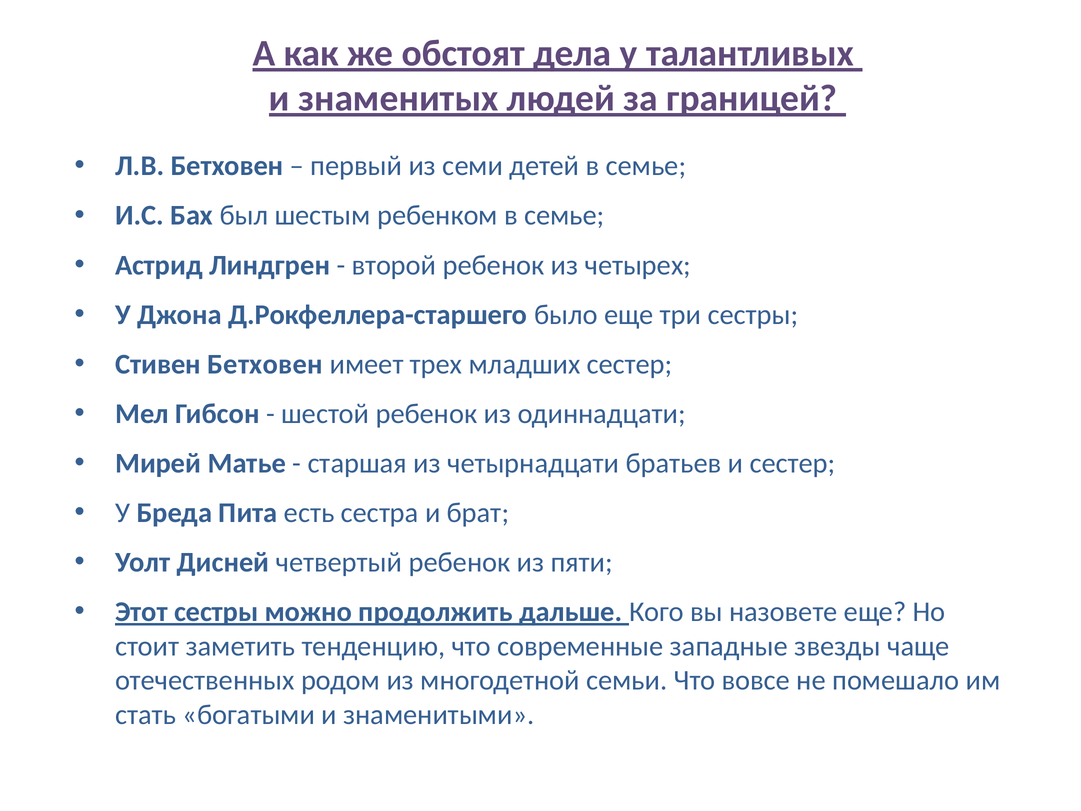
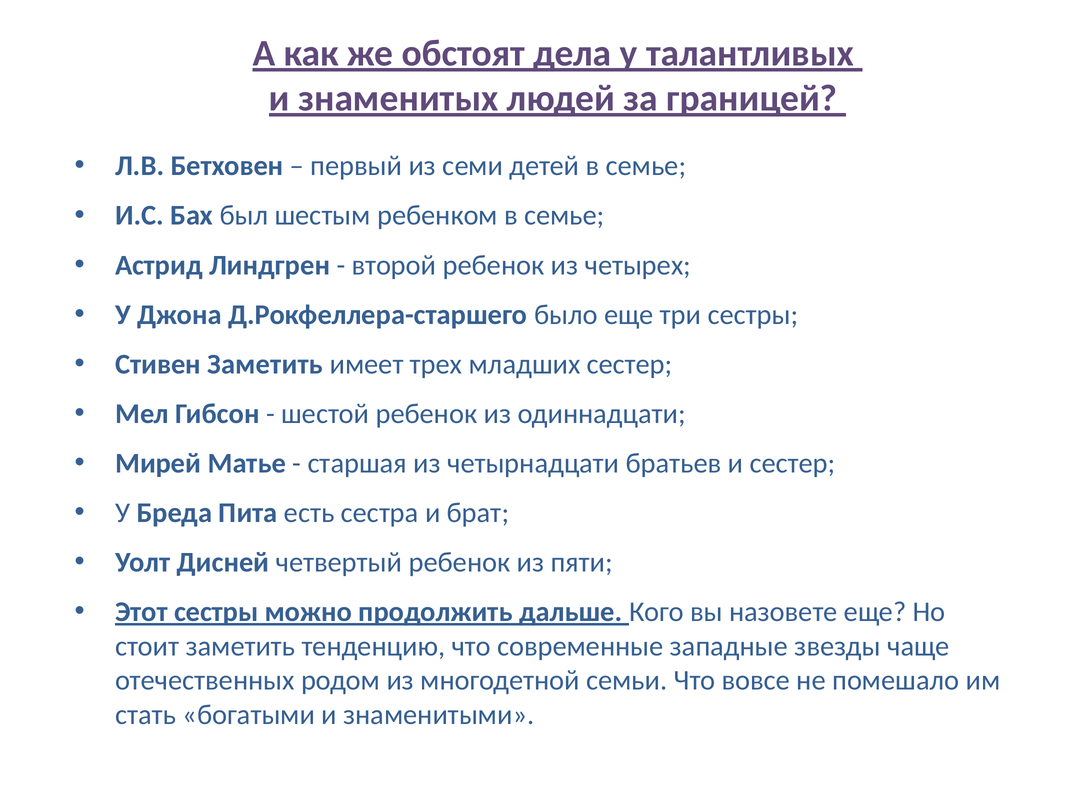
Стивен Бетховен: Бетховен -> Заметить
